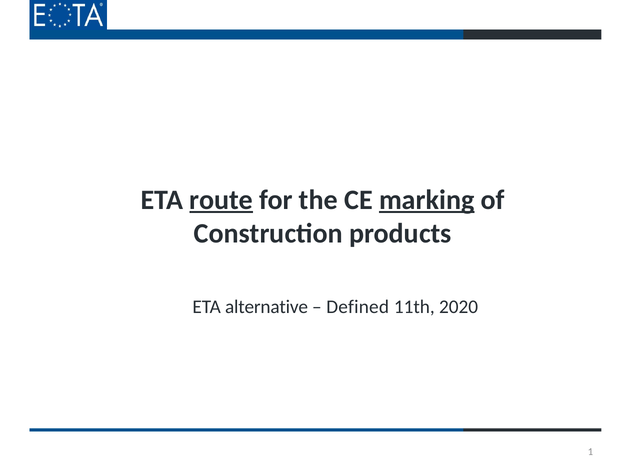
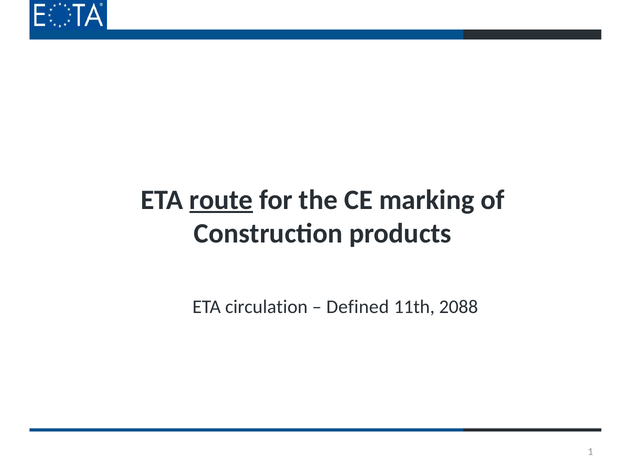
marking underline: present -> none
alternative: alternative -> circulation
2020: 2020 -> 2088
